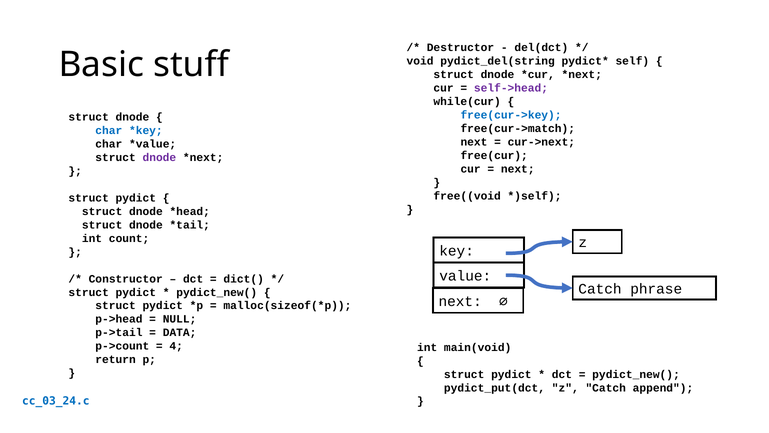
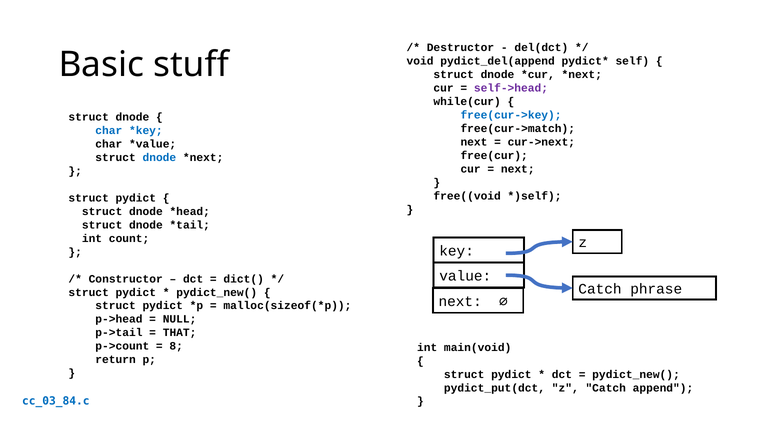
pydict_del(string: pydict_del(string -> pydict_del(append
dnode at (159, 157) colour: purple -> blue
DATA: DATA -> THAT
4: 4 -> 8
cc_03_24.c: cc_03_24.c -> cc_03_84.c
